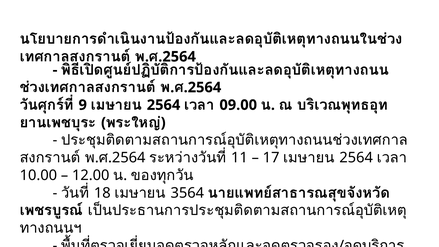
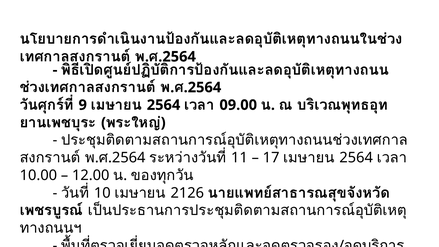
18: 18 -> 10
3564: 3564 -> 2126
